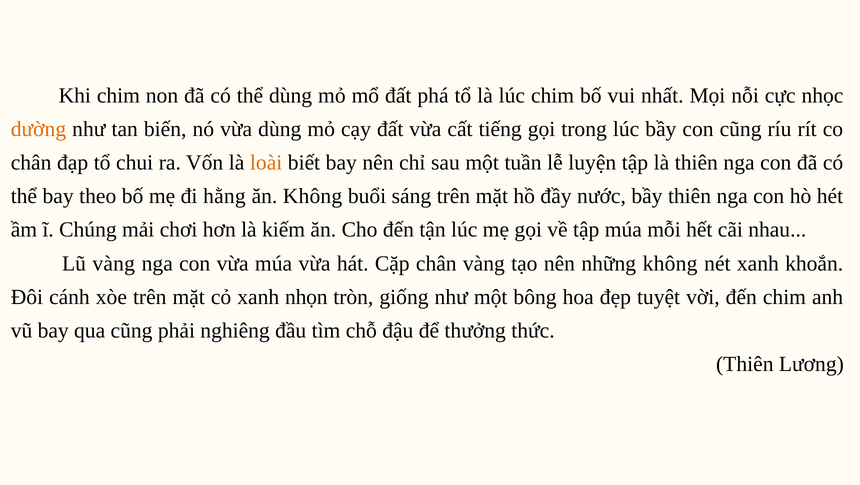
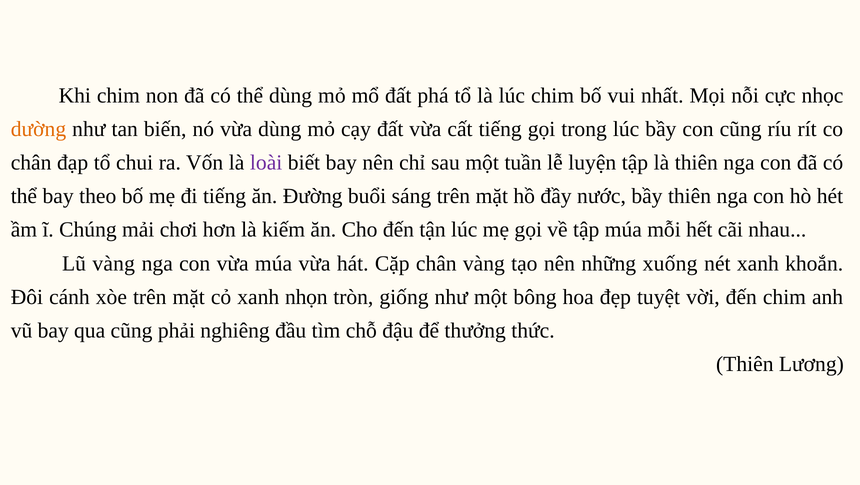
loài colour: orange -> purple
đi hằng: hằng -> tiếng
ăn Không: Không -> Đường
những không: không -> xuống
